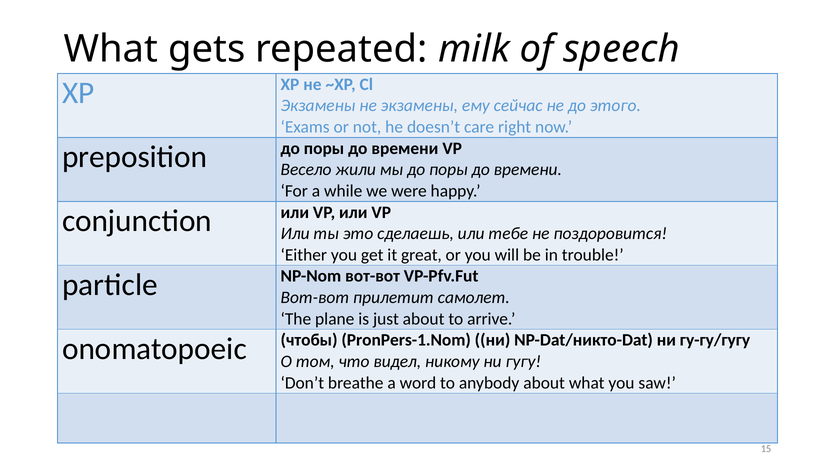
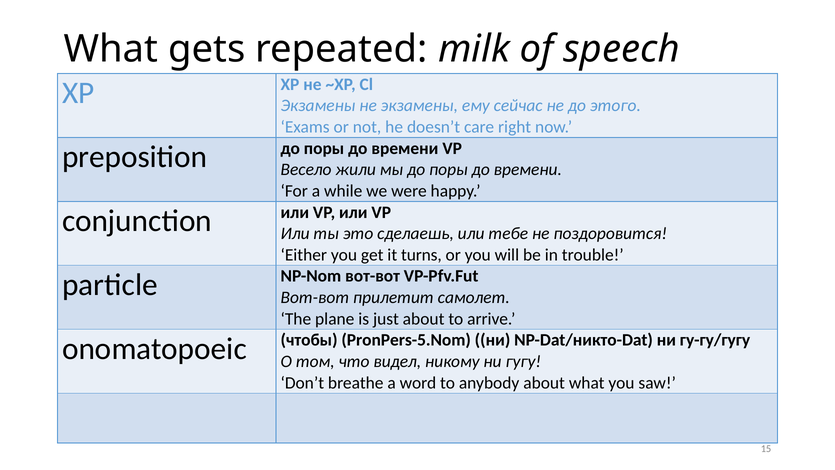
great: great -> turns
PronPers-1.Nom: PronPers-1.Nom -> PronPers-5.Nom
